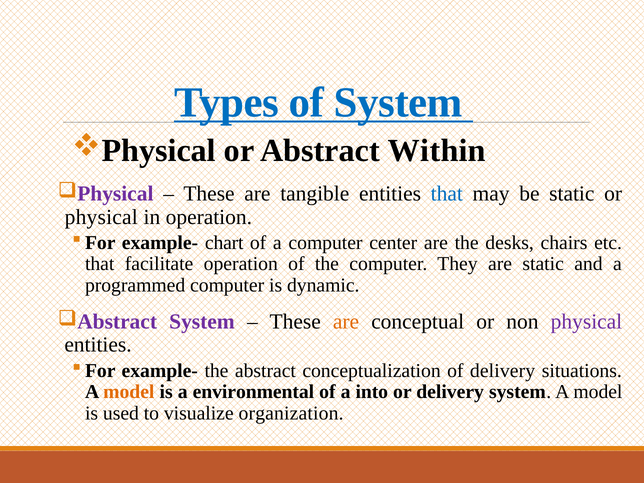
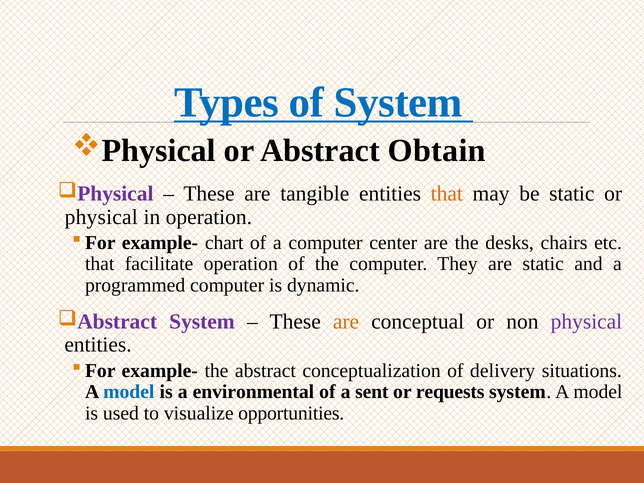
Within: Within -> Obtain
that at (447, 194) colour: blue -> orange
model at (129, 392) colour: orange -> blue
into: into -> sent
or delivery: delivery -> requests
organization: organization -> opportunities
